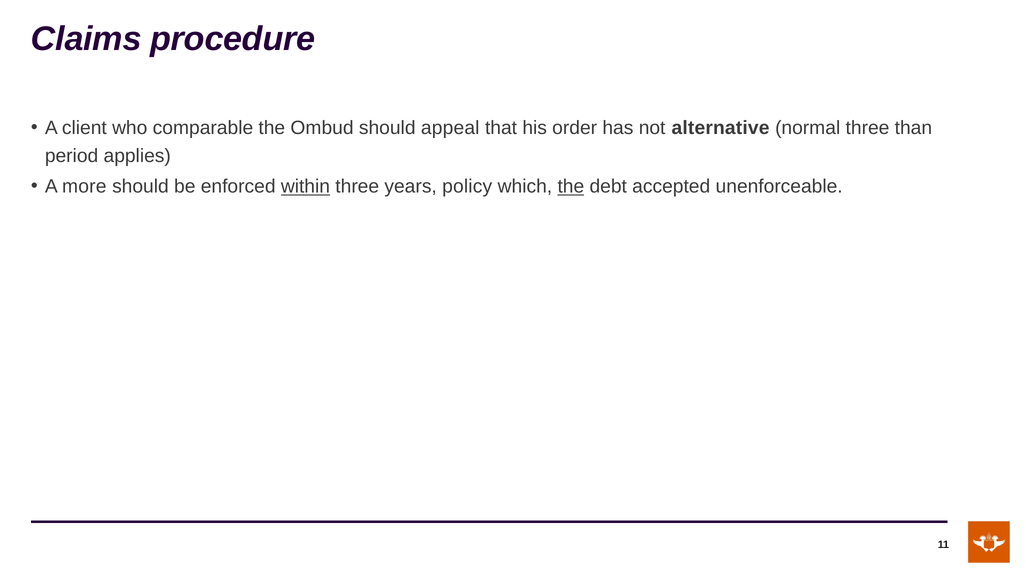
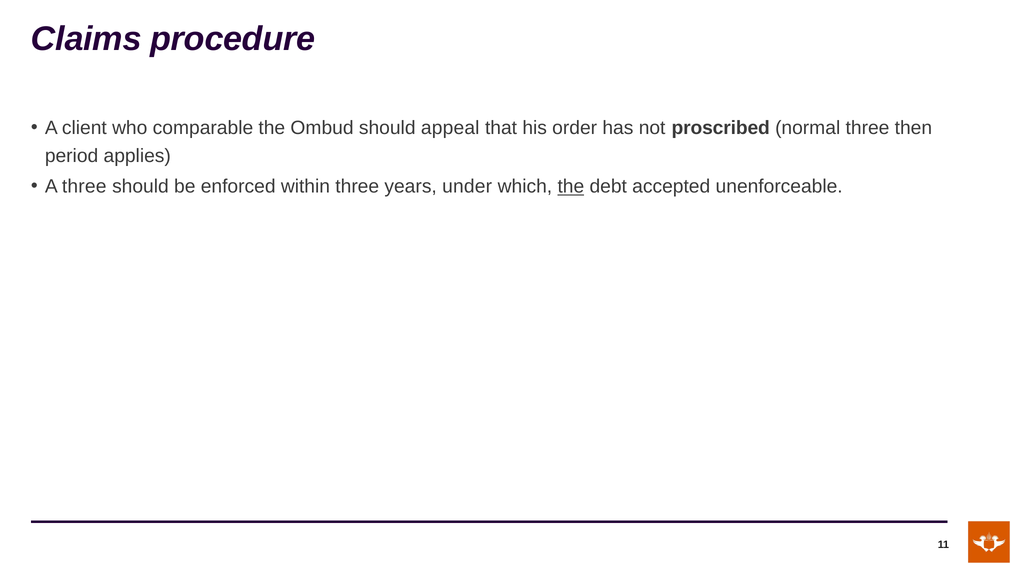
alternative: alternative -> proscribed
than: than -> then
A more: more -> three
within underline: present -> none
policy: policy -> under
